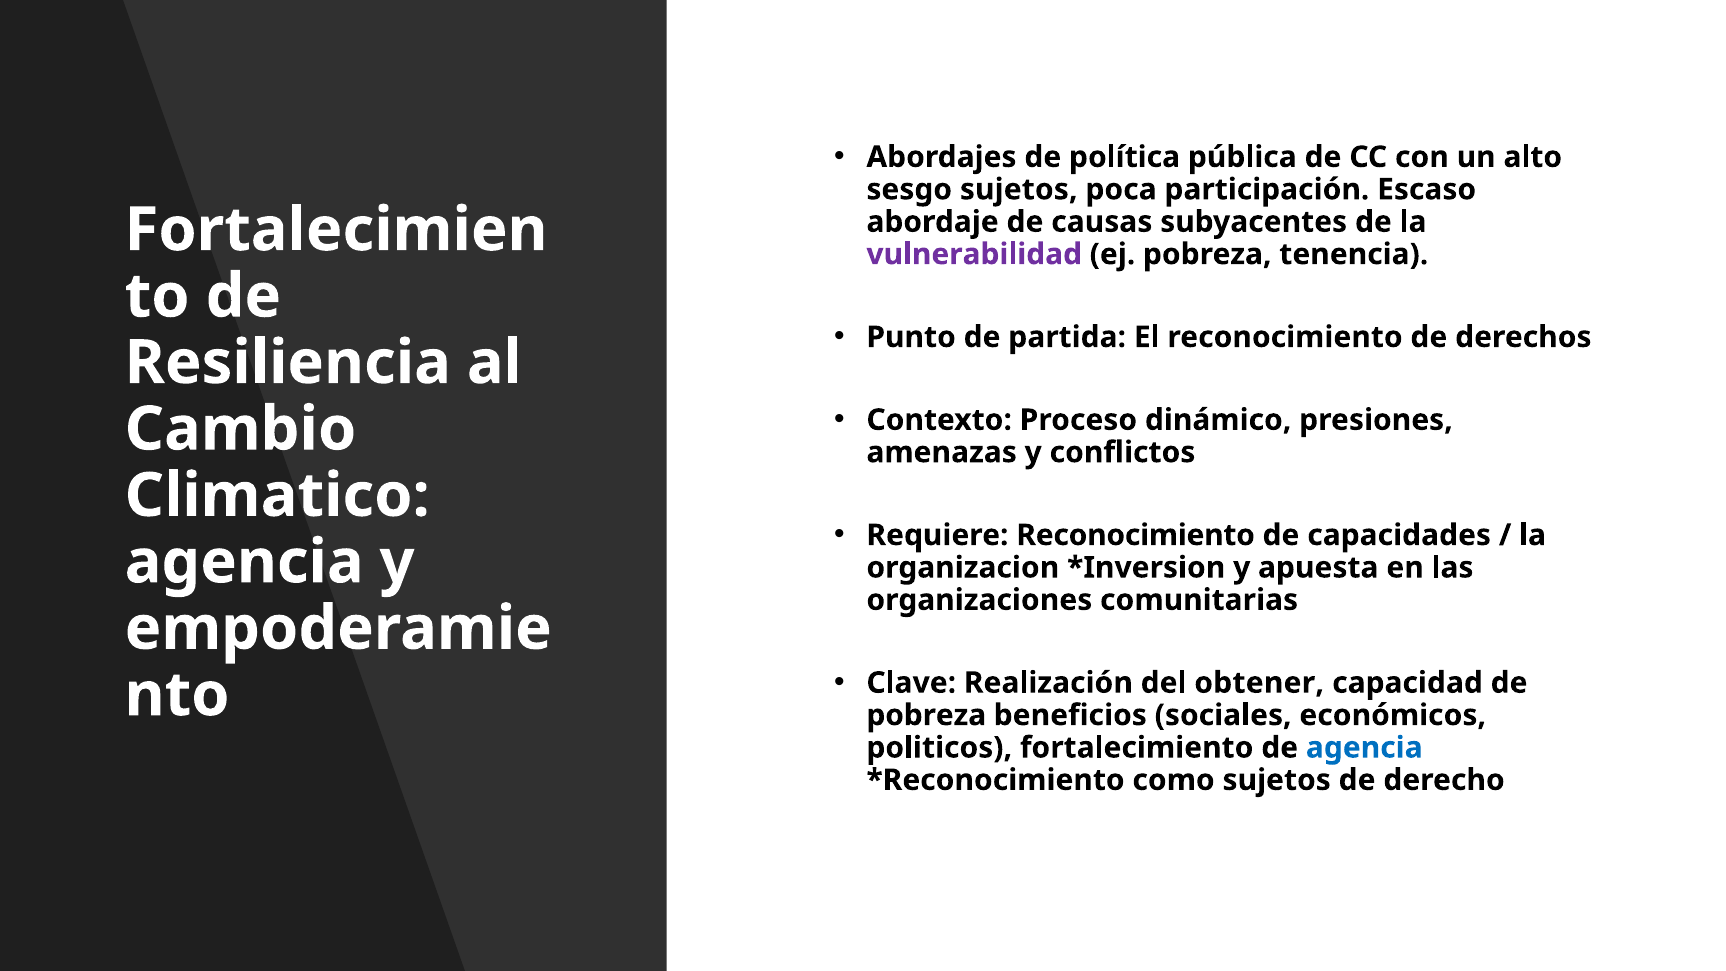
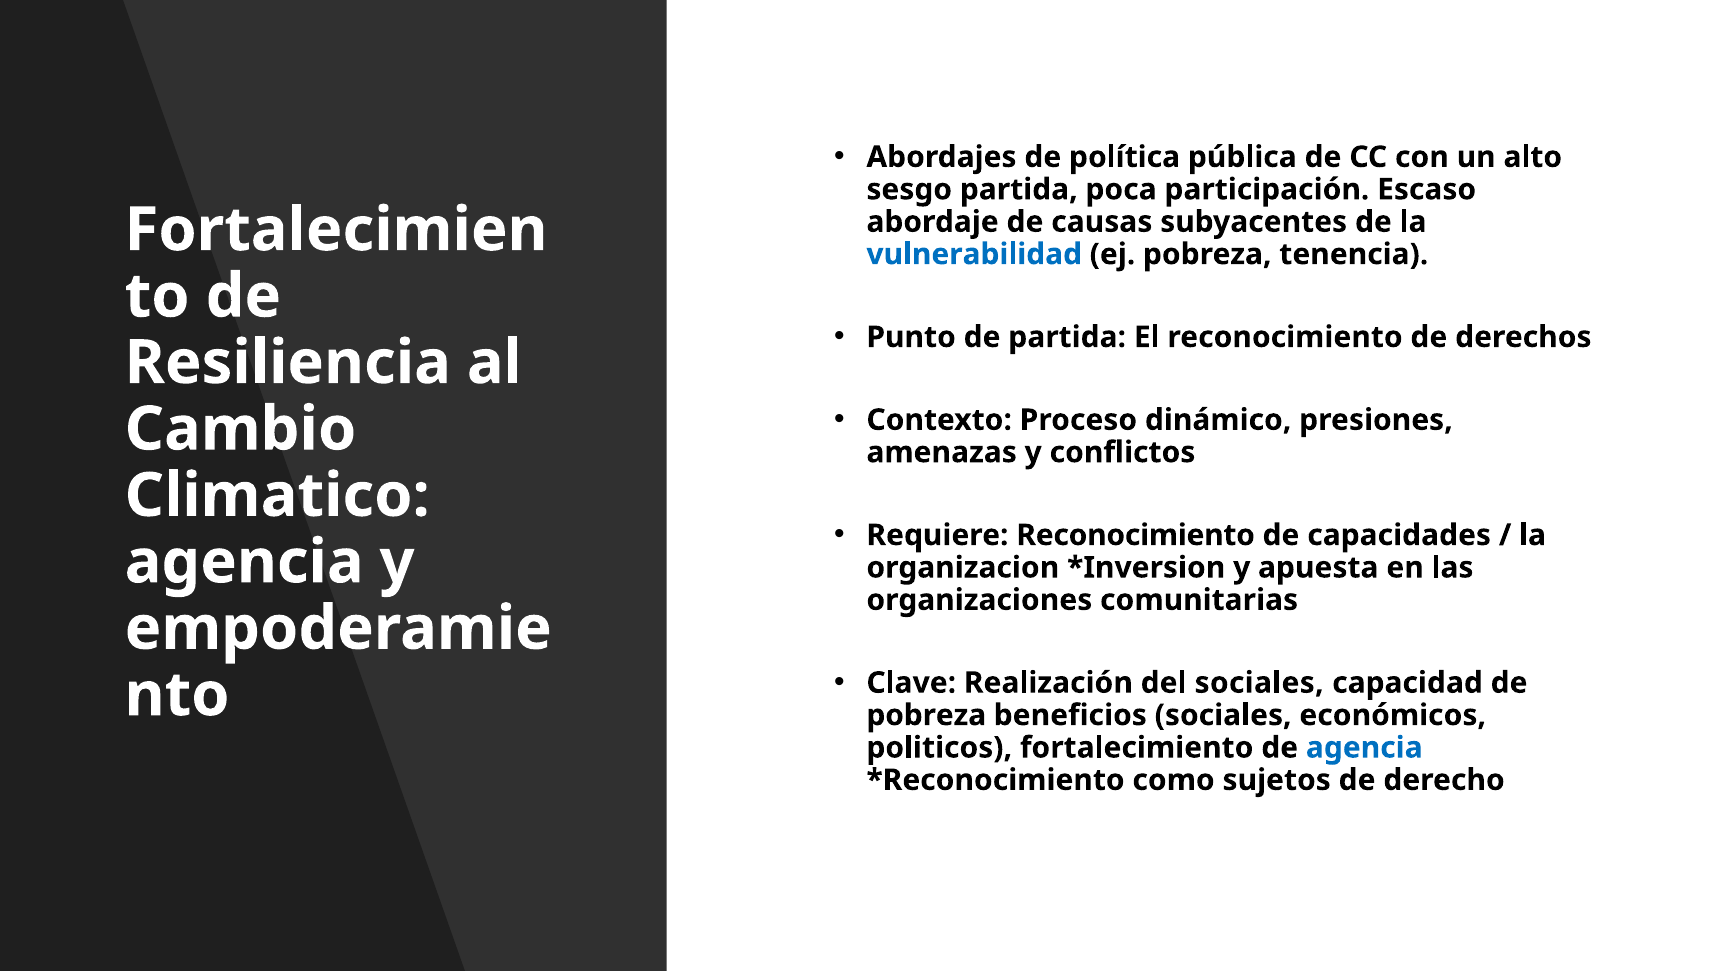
sesgo sujetos: sujetos -> partida
vulnerabilidad colour: purple -> blue
del obtener: obtener -> sociales
